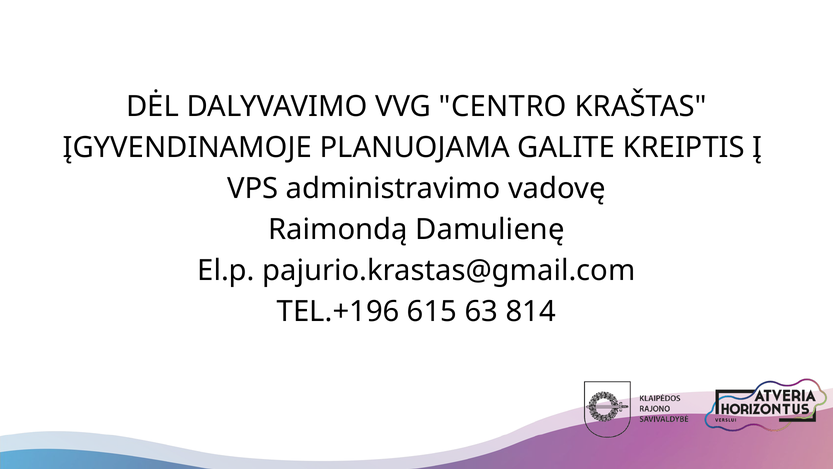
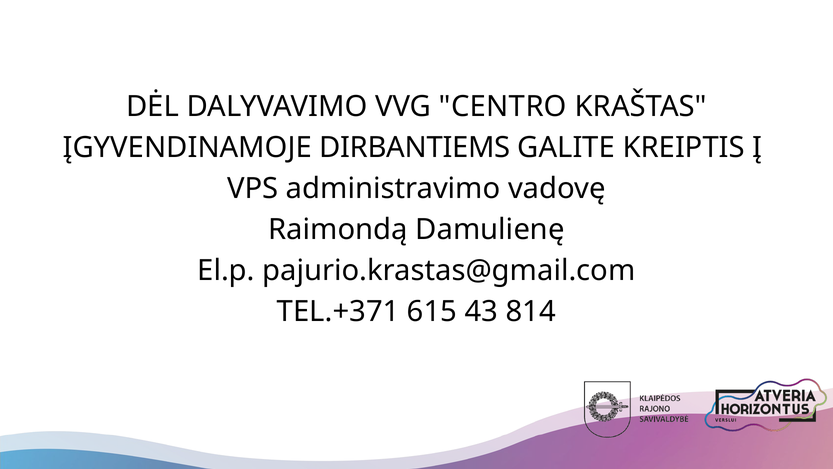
PLANUOJAMA: PLANUOJAMA -> DIRBANTIEMS
TEL.+196: TEL.+196 -> TEL.+371
63: 63 -> 43
